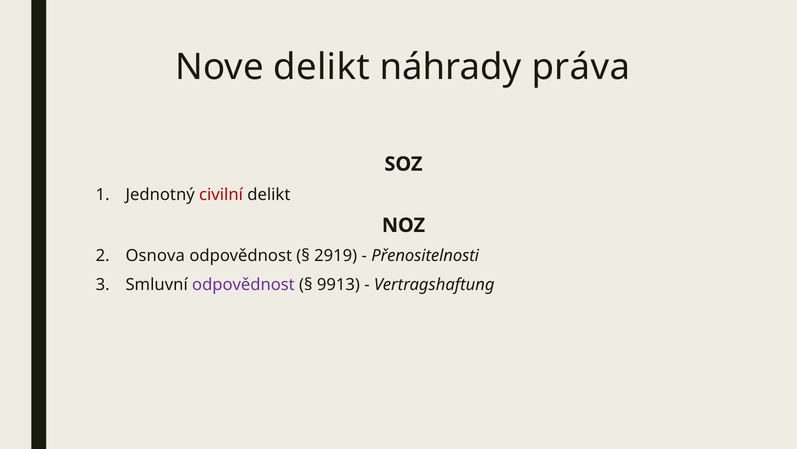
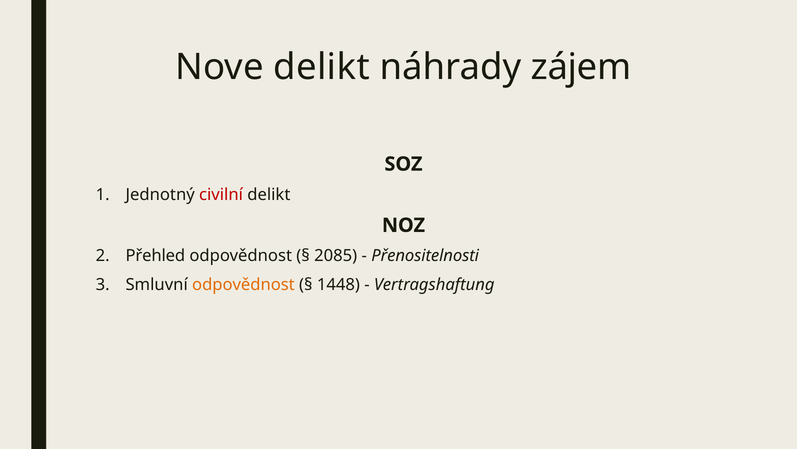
práva: práva -> zájem
Osnova: Osnova -> Přehled
2919: 2919 -> 2085
odpovědnost at (243, 284) colour: purple -> orange
9913: 9913 -> 1448
